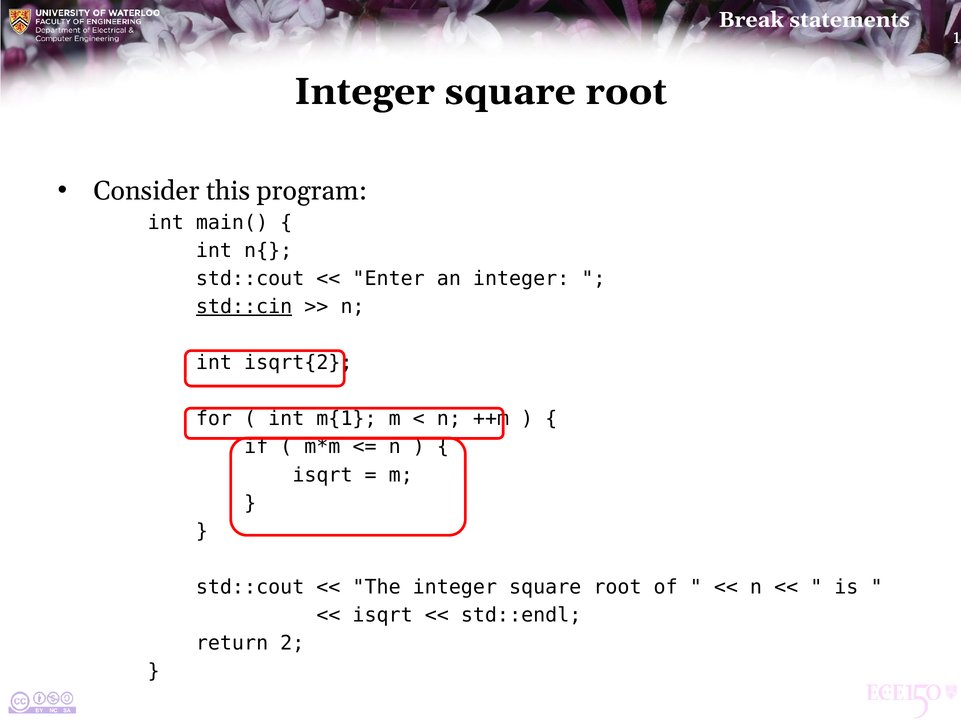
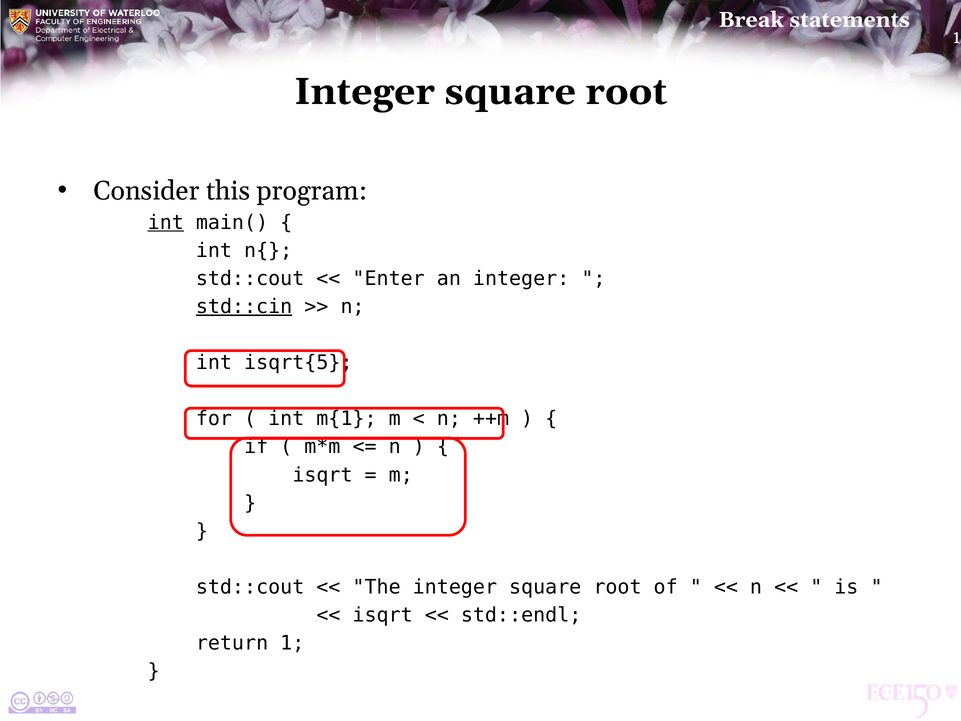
int at (166, 222) underline: none -> present
isqrt{2: isqrt{2 -> isqrt{5
2: 2 -> 1
